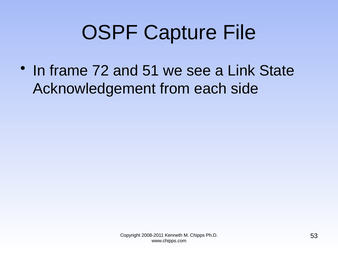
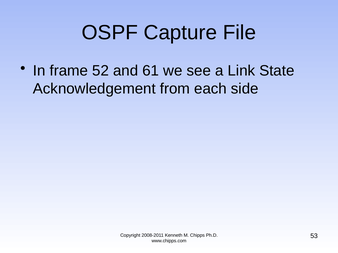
72: 72 -> 52
51: 51 -> 61
